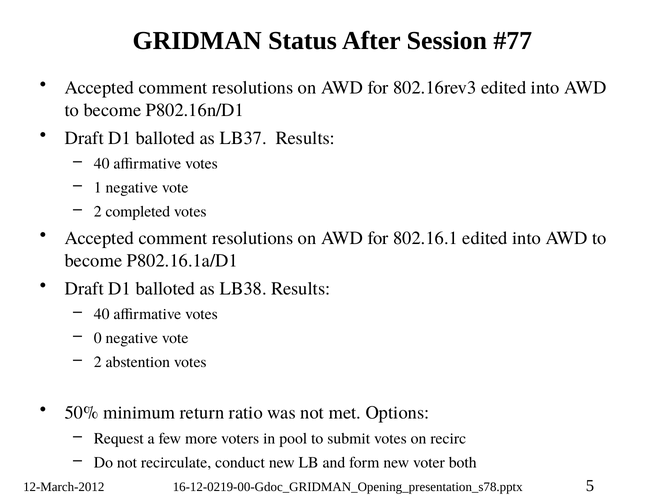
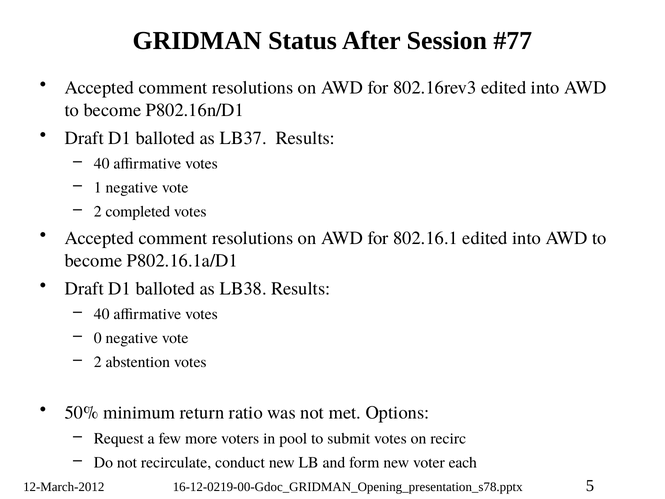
both: both -> each
